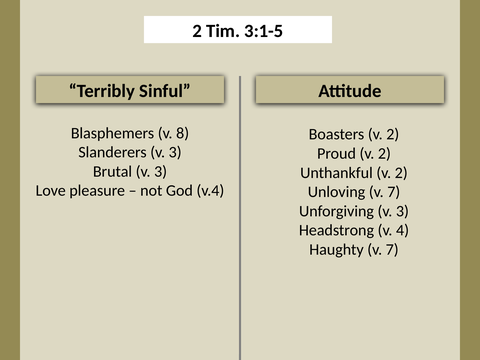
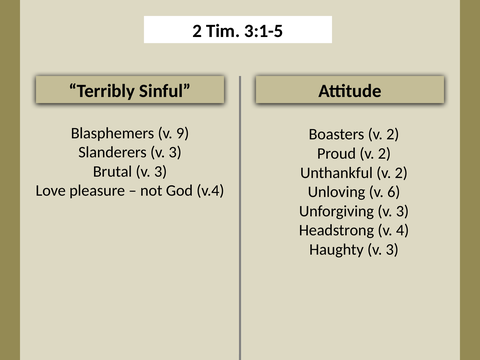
8: 8 -> 9
Unloving v 7: 7 -> 6
Haughty v 7: 7 -> 3
